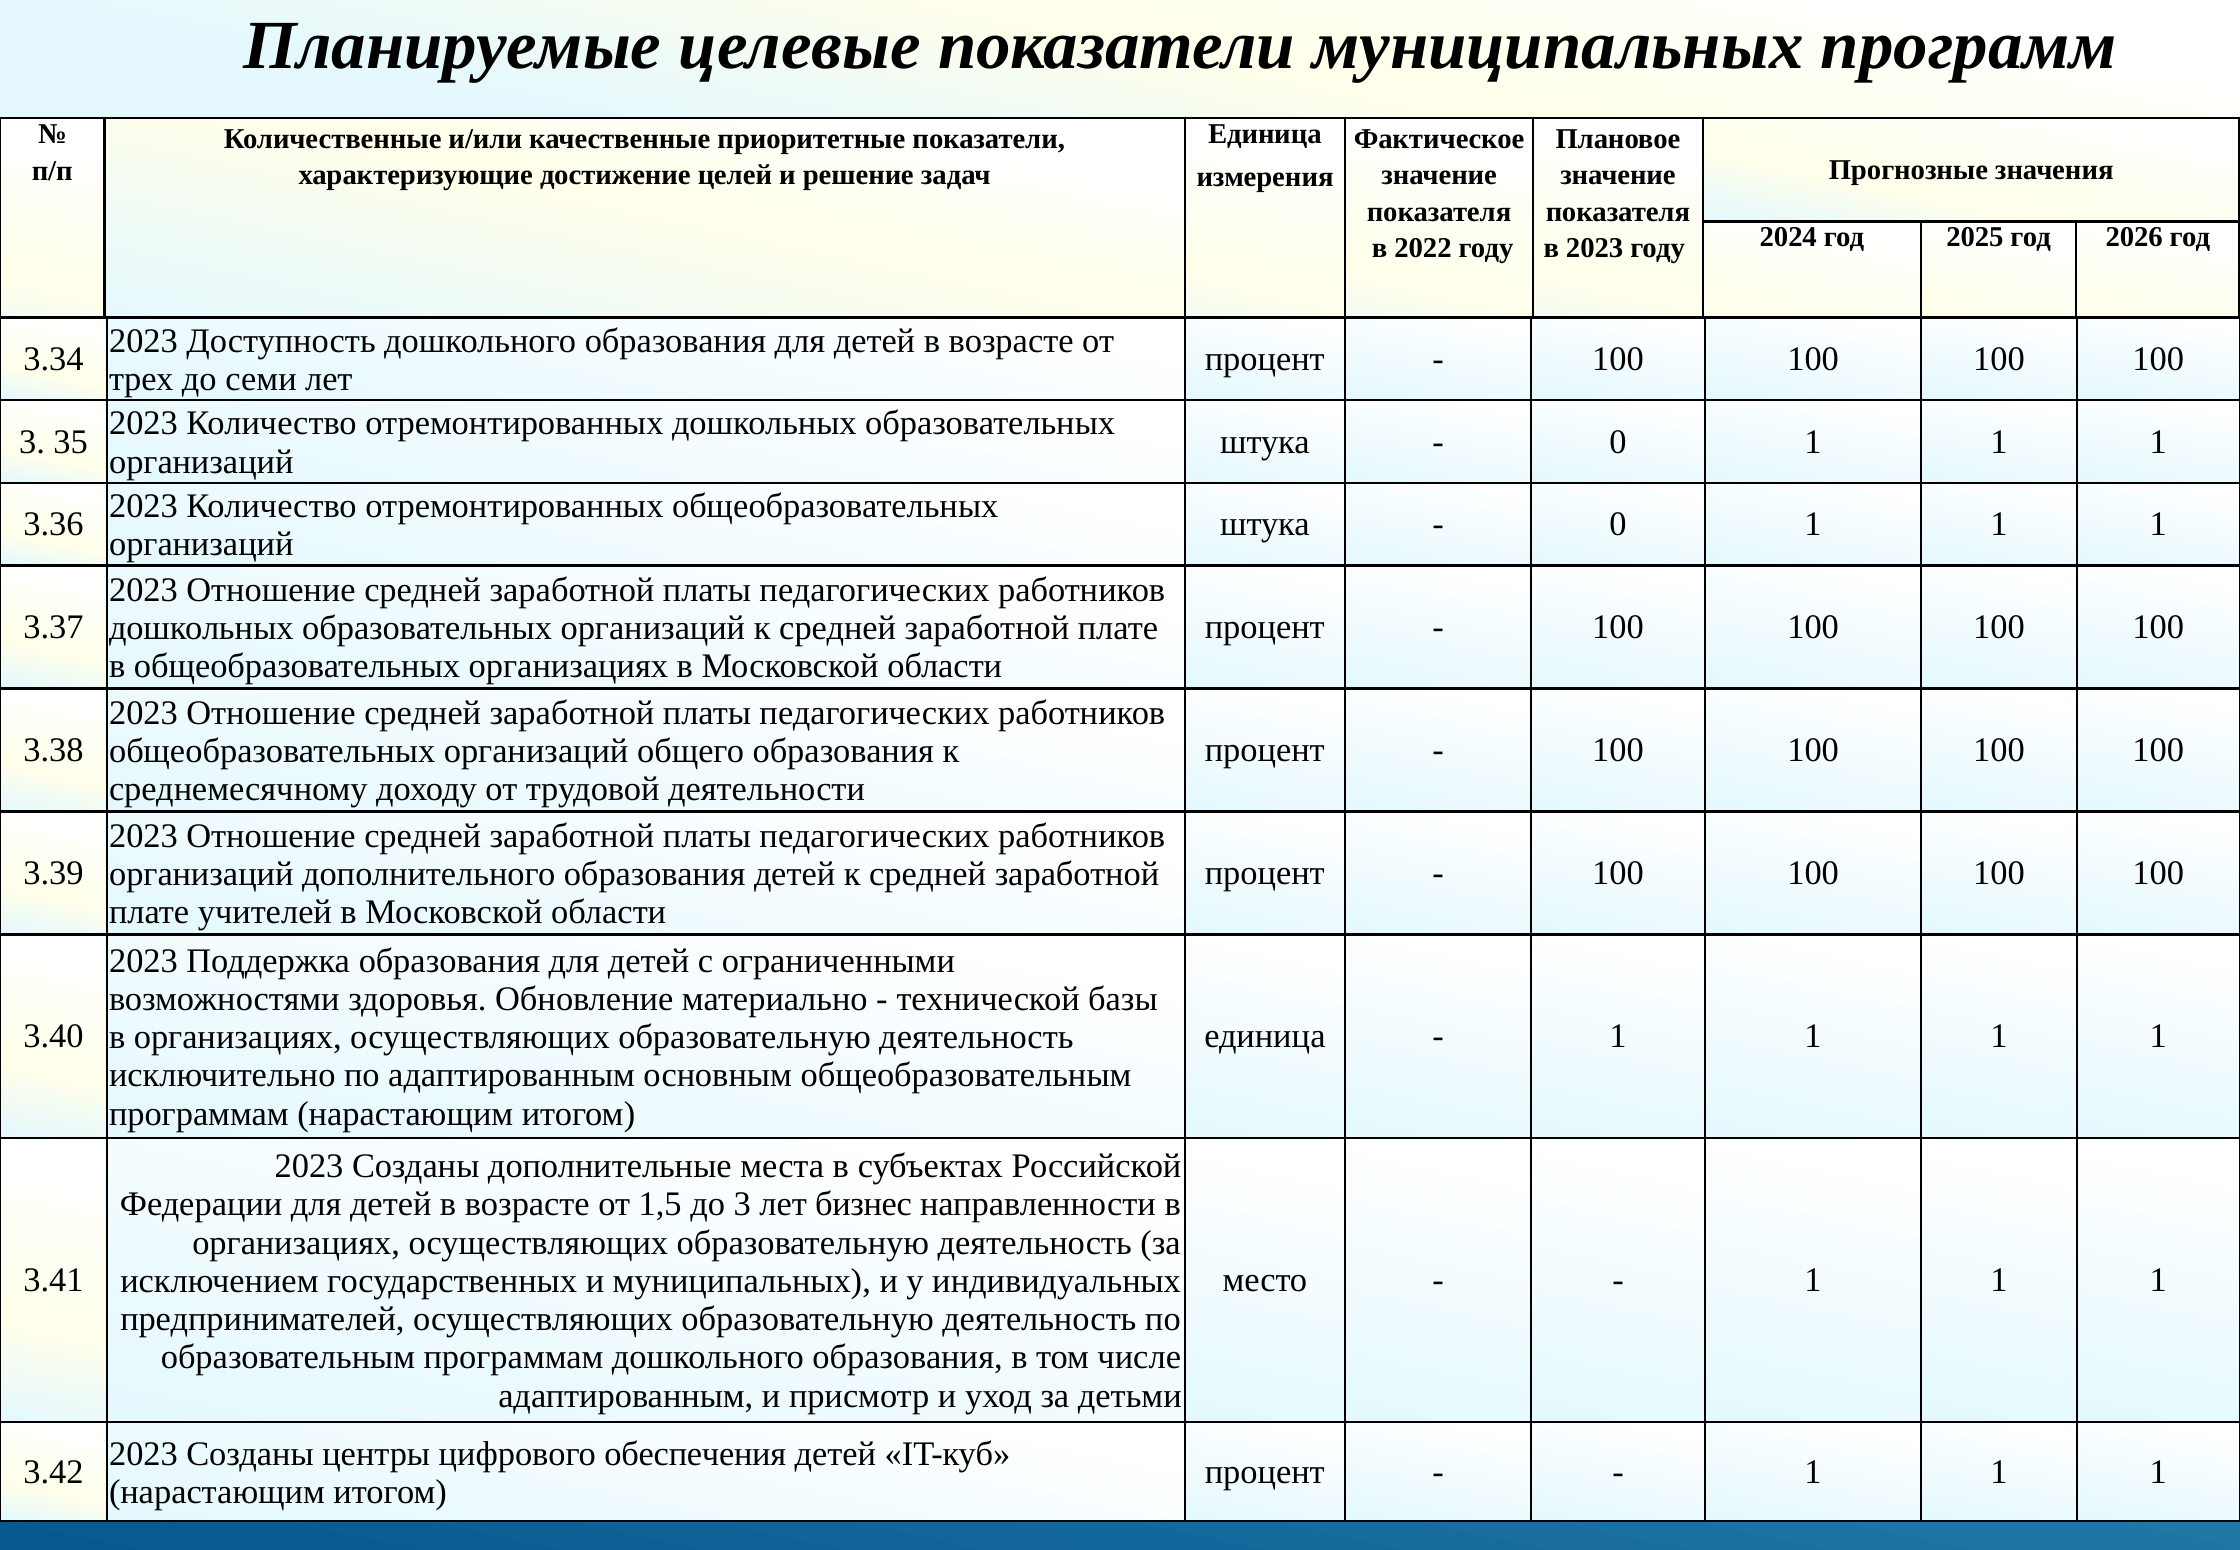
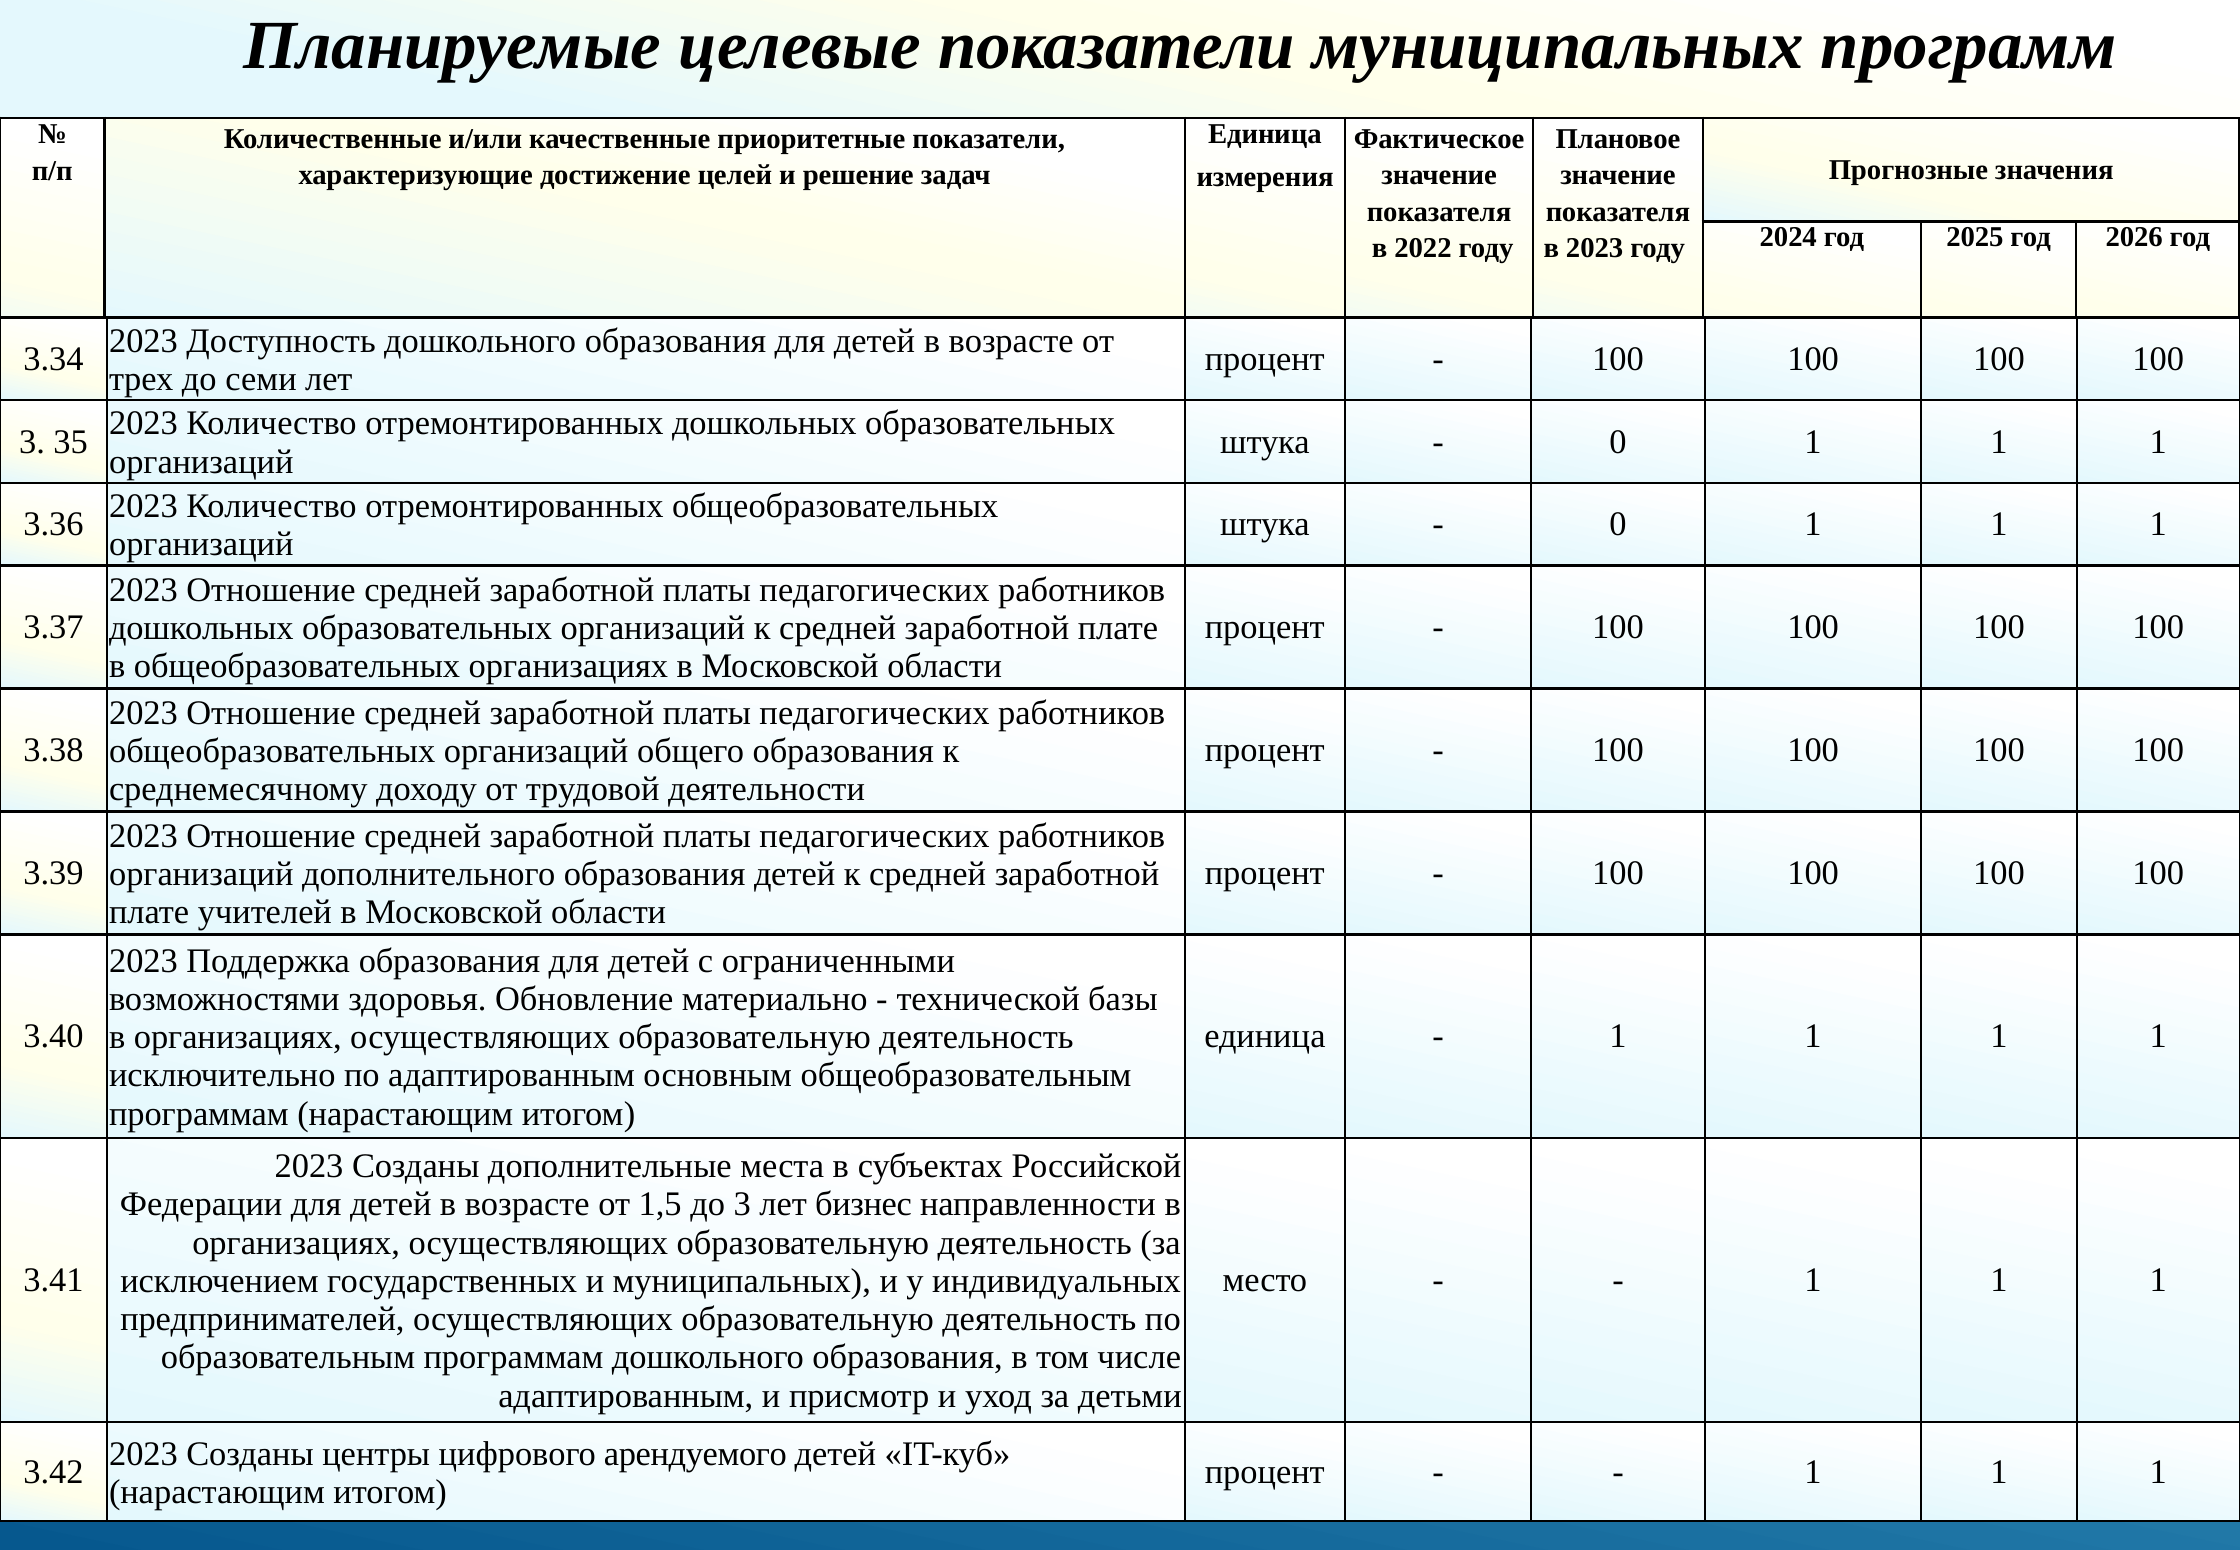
обеспечения: обеспечения -> арендуемого
